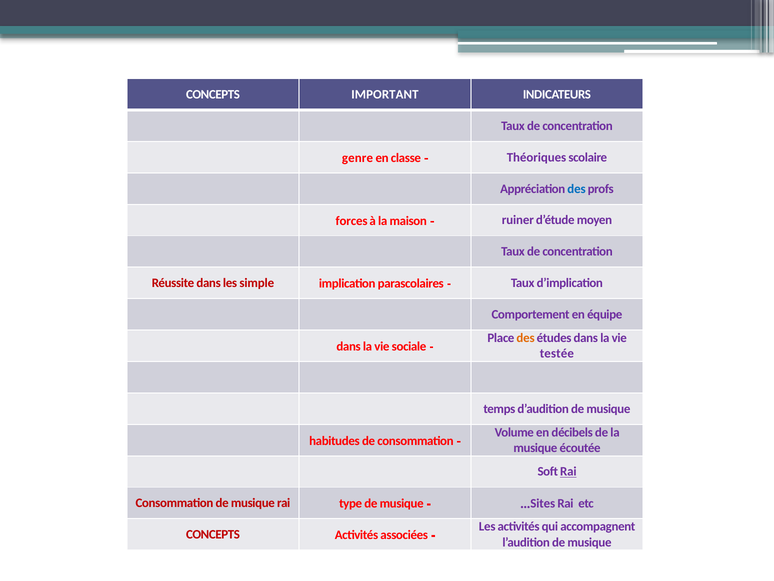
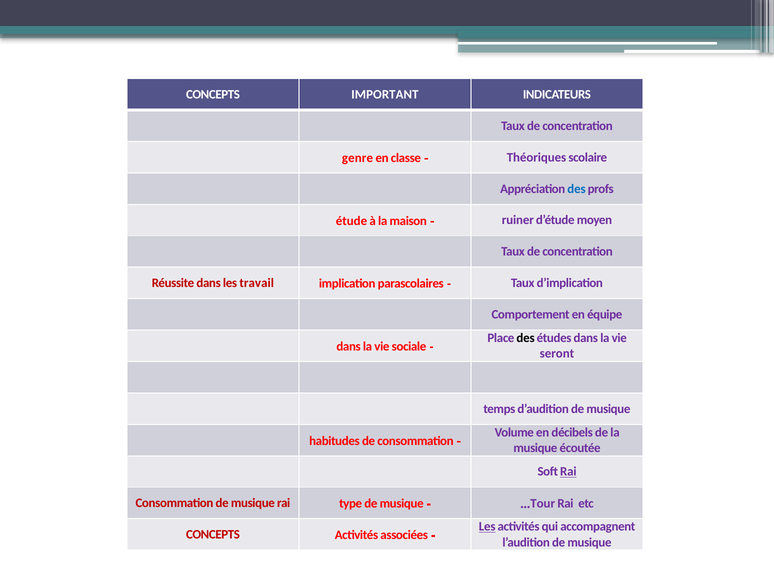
forces: forces -> étude
simple: simple -> travail
des at (526, 338) colour: orange -> black
testée: testée -> seront
Sites: Sites -> Tour
Les at (487, 526) underline: none -> present
